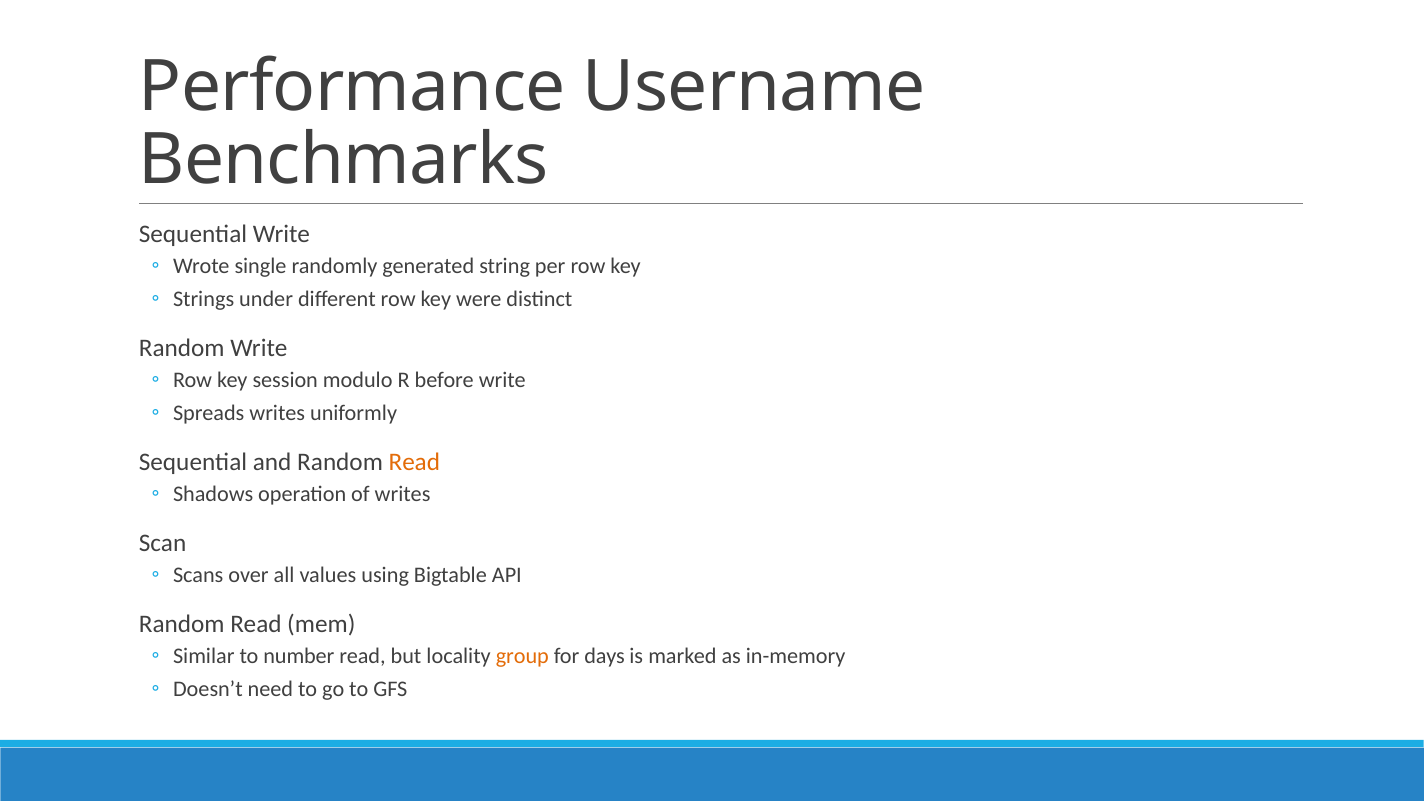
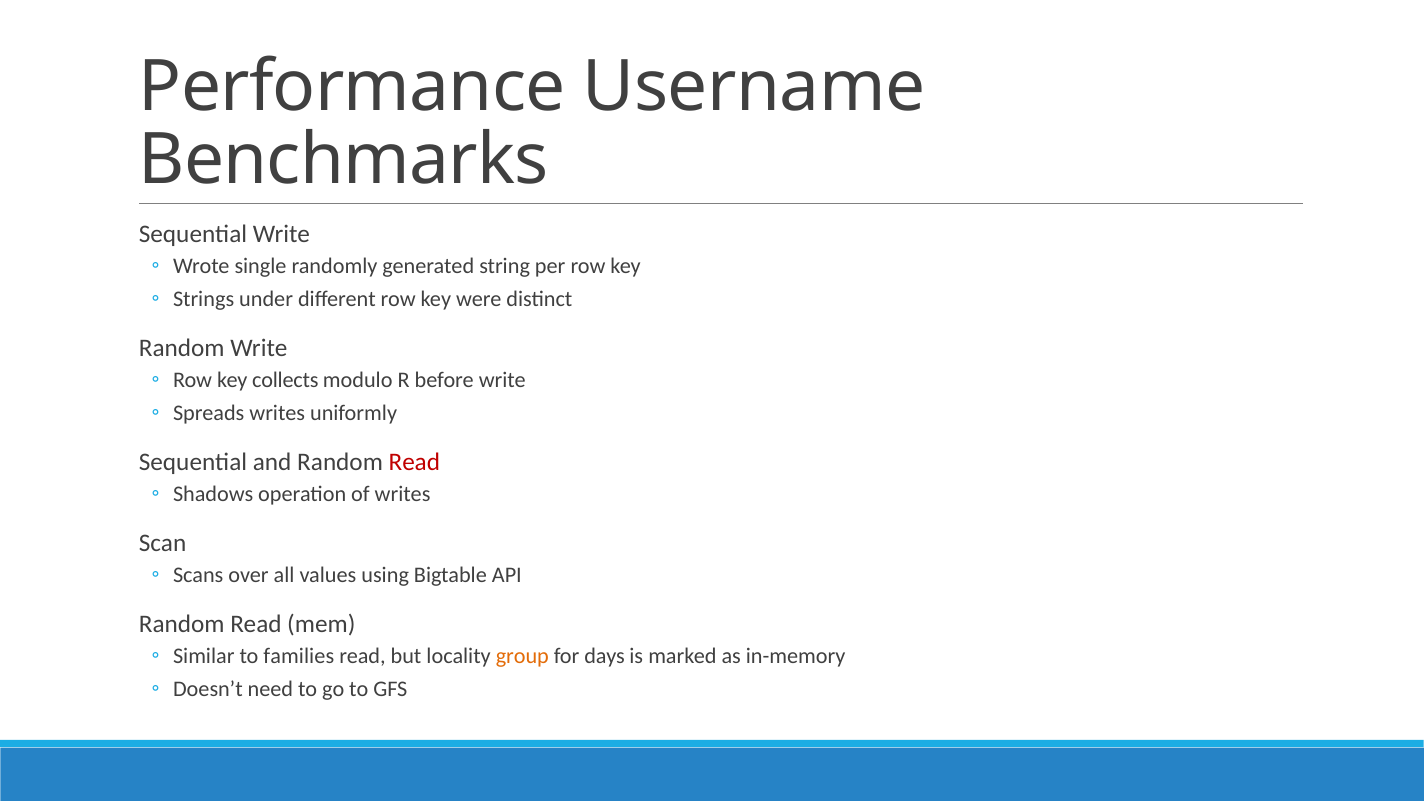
session: session -> collects
Read at (414, 462) colour: orange -> red
number: number -> families
